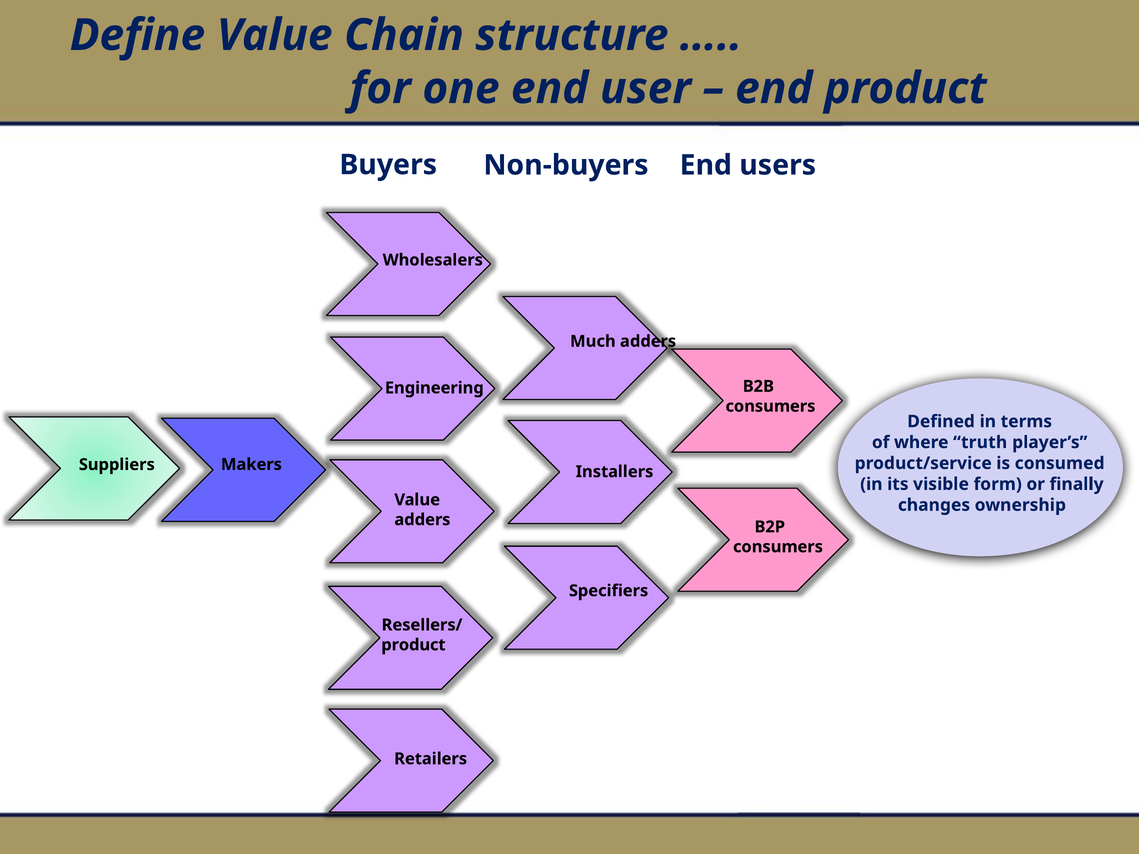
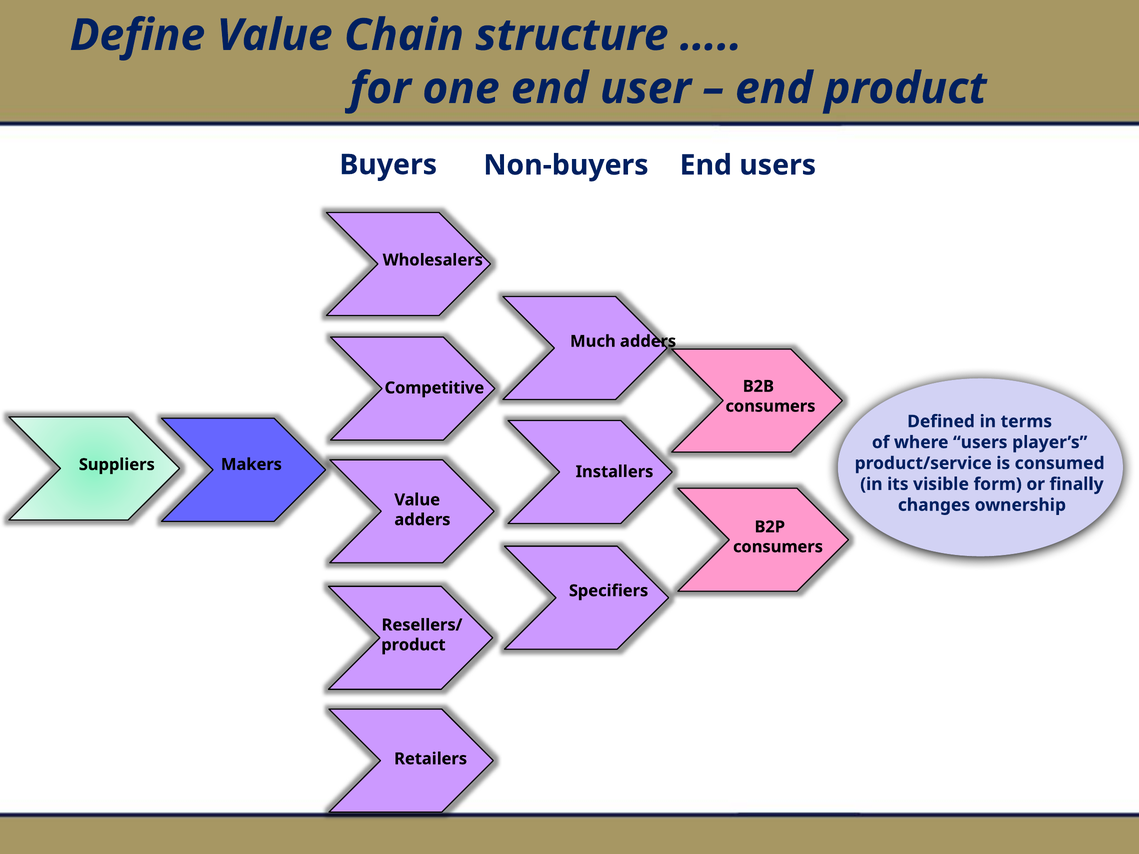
Engineering: Engineering -> Competitive
where truth: truth -> users
